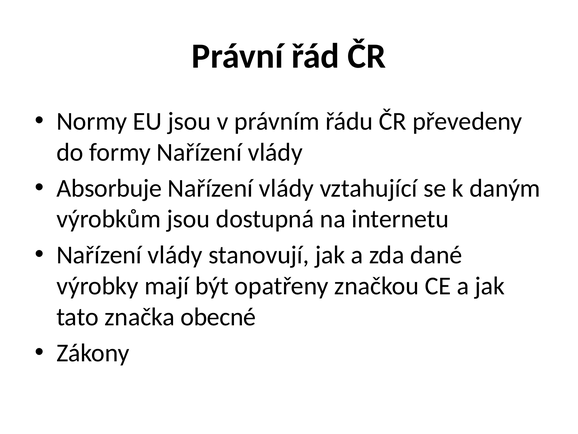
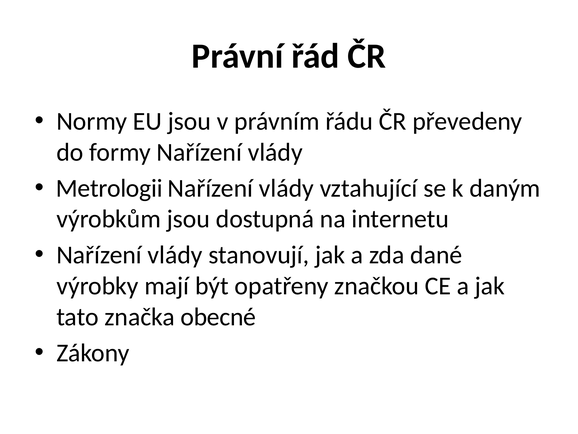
Absorbuje: Absorbuje -> Metrologii
